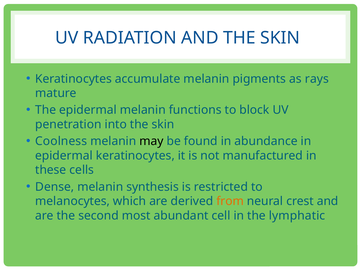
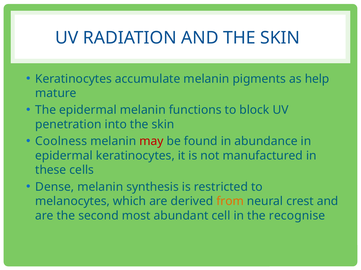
rays: rays -> help
may colour: black -> red
lymphatic: lymphatic -> recognise
